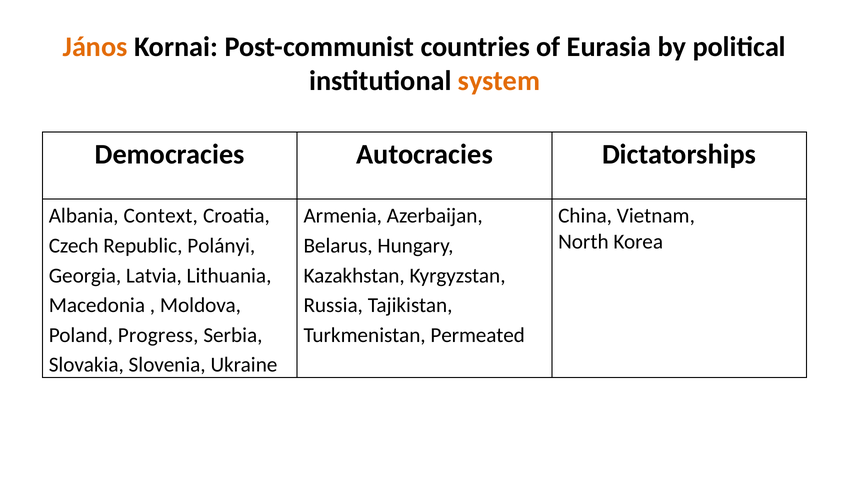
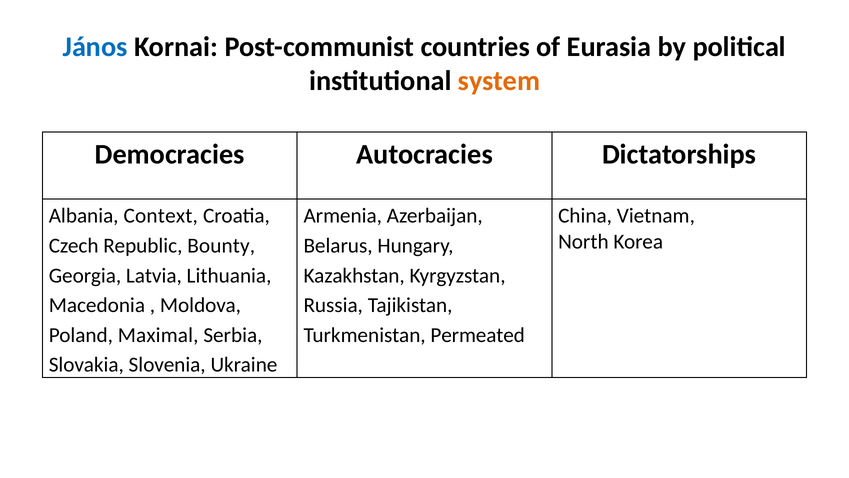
János colour: orange -> blue
Polányi: Polányi -> Bounty
Progress: Progress -> Maximal
